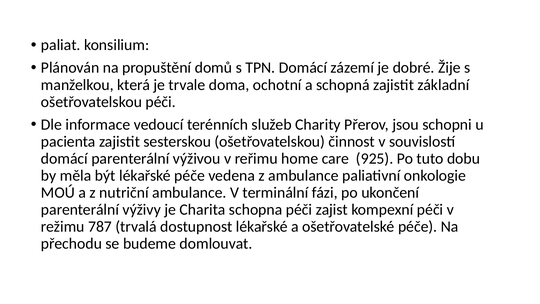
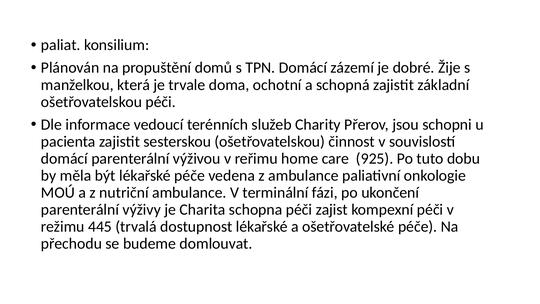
787: 787 -> 445
